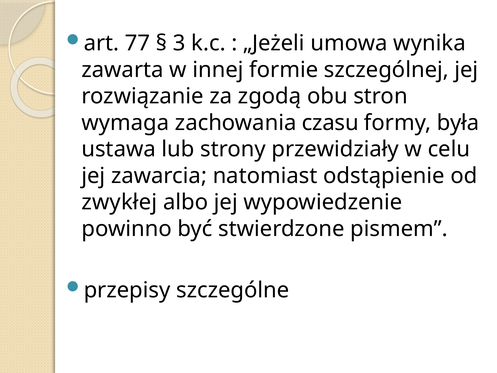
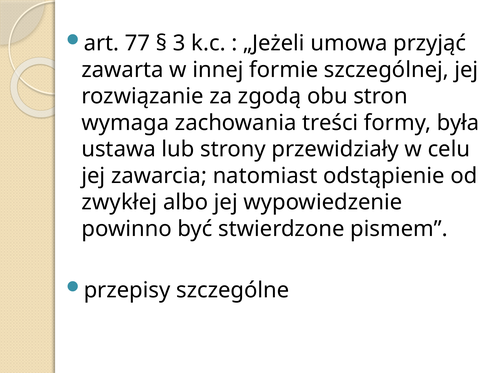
wynika: wynika -> przyjąć
czasu: czasu -> treści
